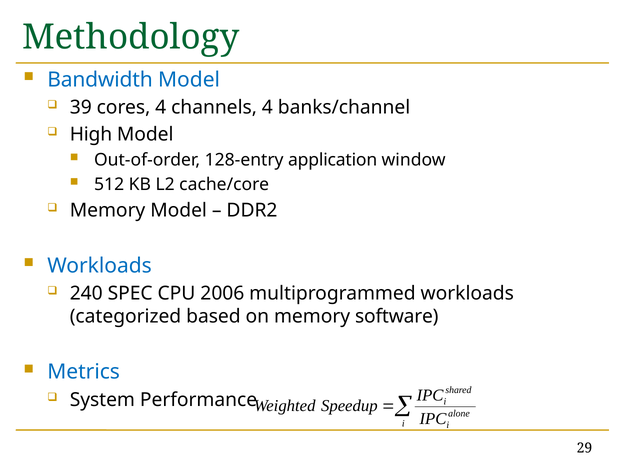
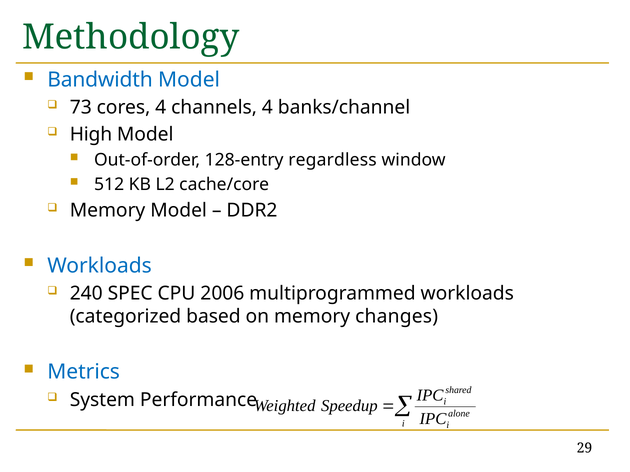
39: 39 -> 73
application: application -> regardless
software: software -> changes
